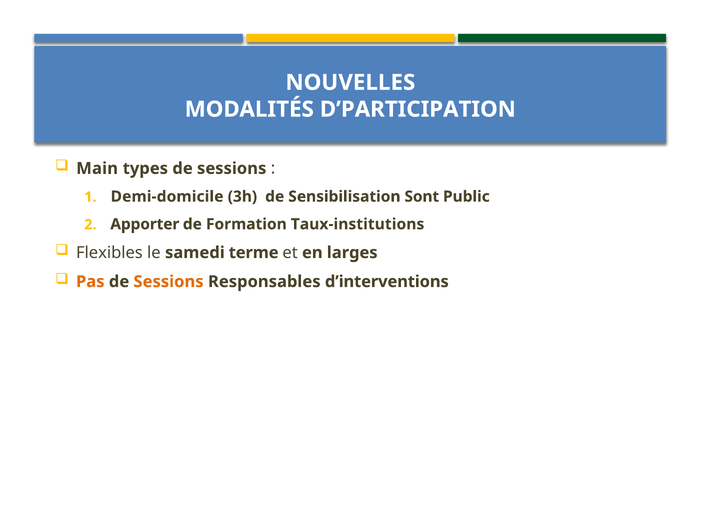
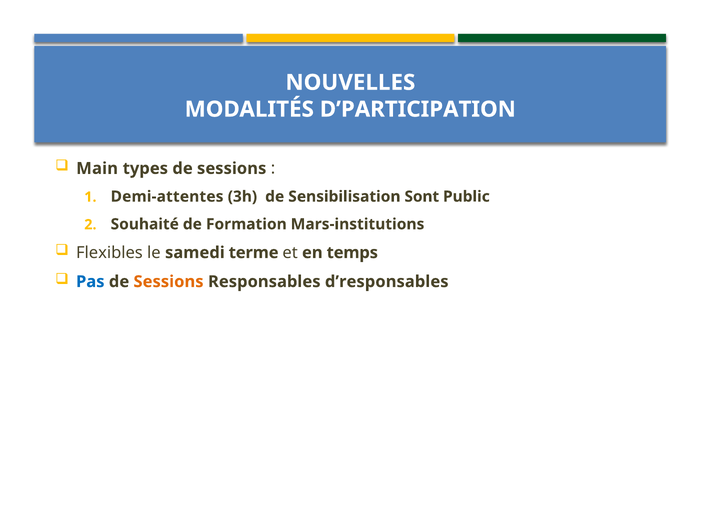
Demi-domicile: Demi-domicile -> Demi-attentes
Apporter: Apporter -> Souhaité
Taux-institutions: Taux-institutions -> Mars-institutions
larges: larges -> temps
Pas colour: orange -> blue
d’interventions: d’interventions -> d’responsables
